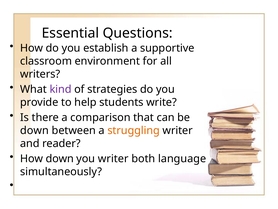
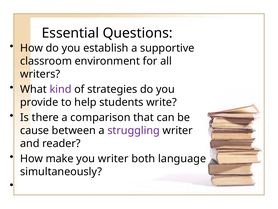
down at (35, 130): down -> cause
struggling colour: orange -> purple
How down: down -> make
